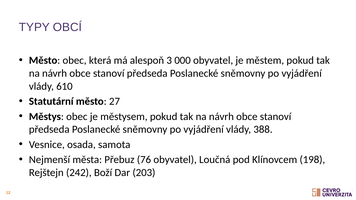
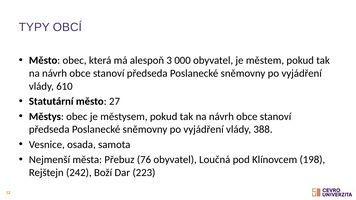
203: 203 -> 223
